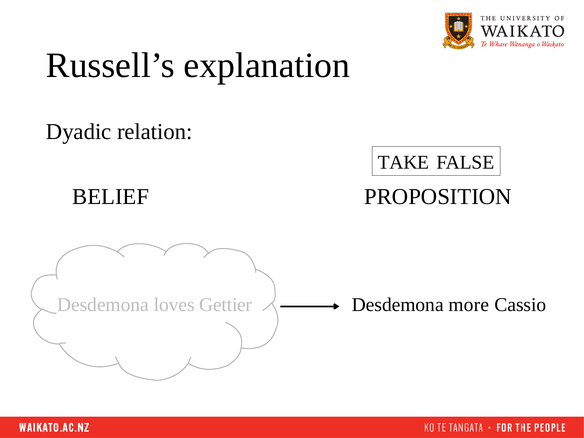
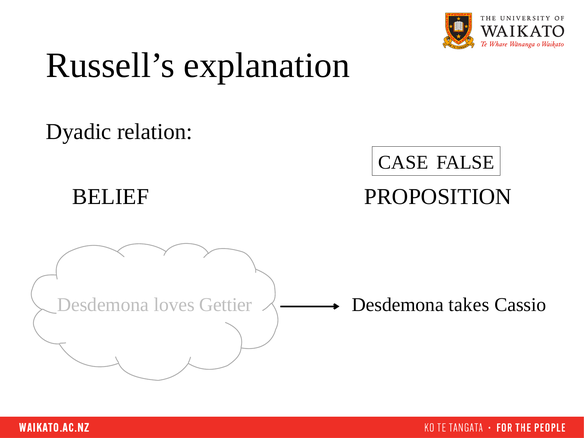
TAKE: TAKE -> CASE
more: more -> takes
